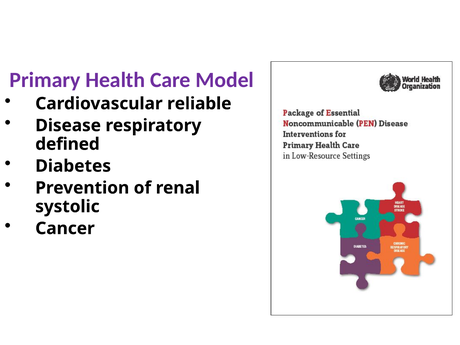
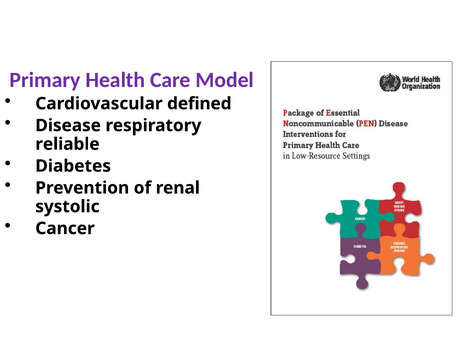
reliable: reliable -> defined
defined: defined -> reliable
